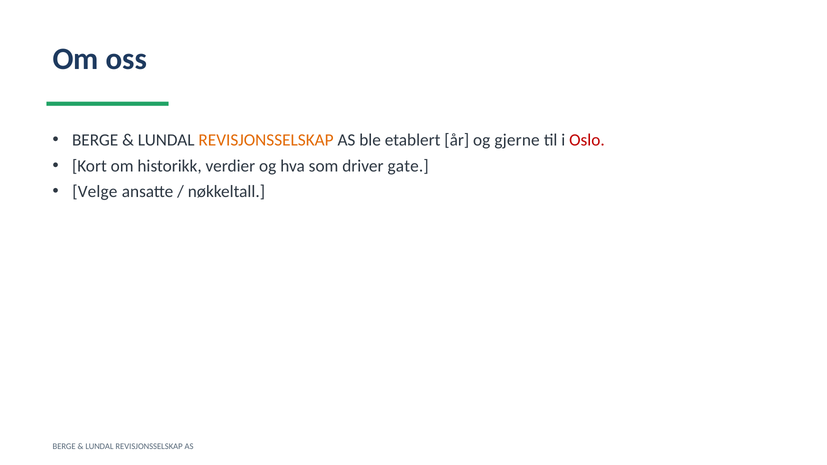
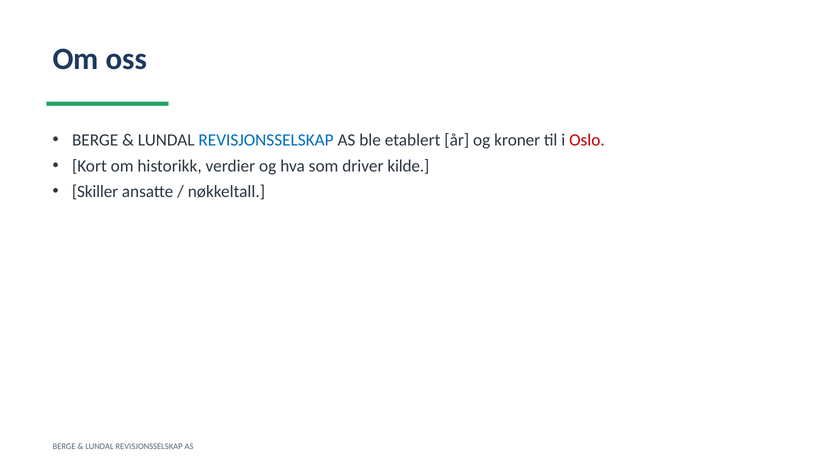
REVISJONSSELSKAP at (266, 140) colour: orange -> blue
gjerne: gjerne -> kroner
gate: gate -> kilde
Velge: Velge -> Skiller
